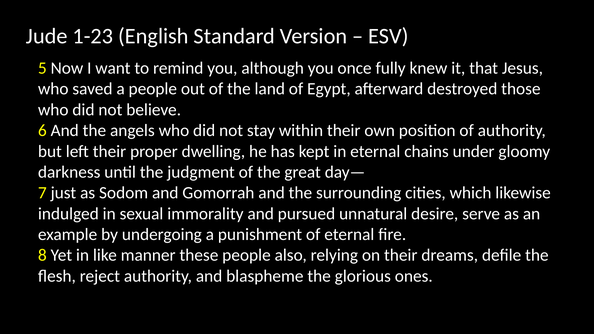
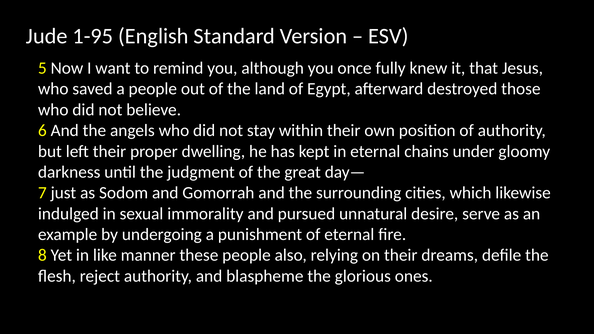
1-23: 1-23 -> 1-95
